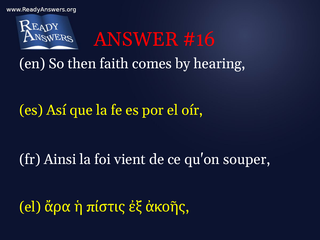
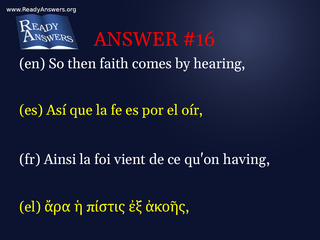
souper: souper -> having
